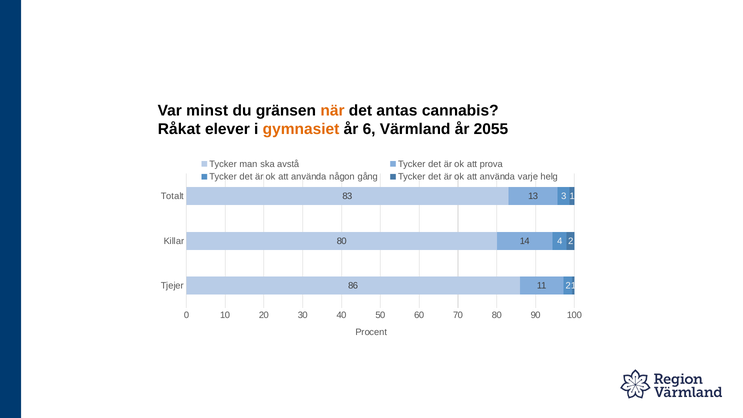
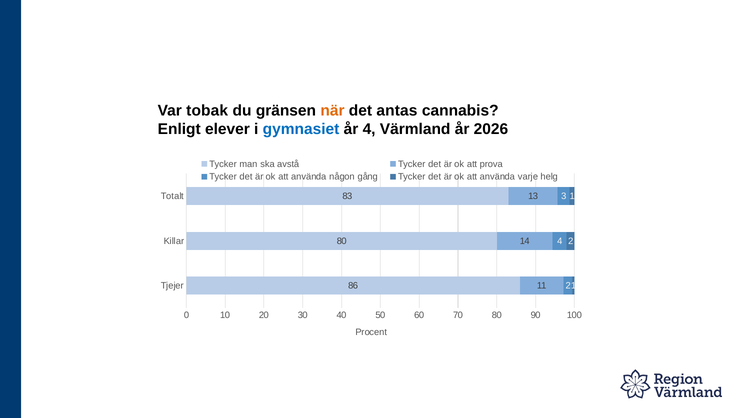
minst: minst -> tobak
Råkat: Råkat -> Enligt
gymnasiet colour: orange -> blue
år 6: 6 -> 4
2055: 2055 -> 2026
